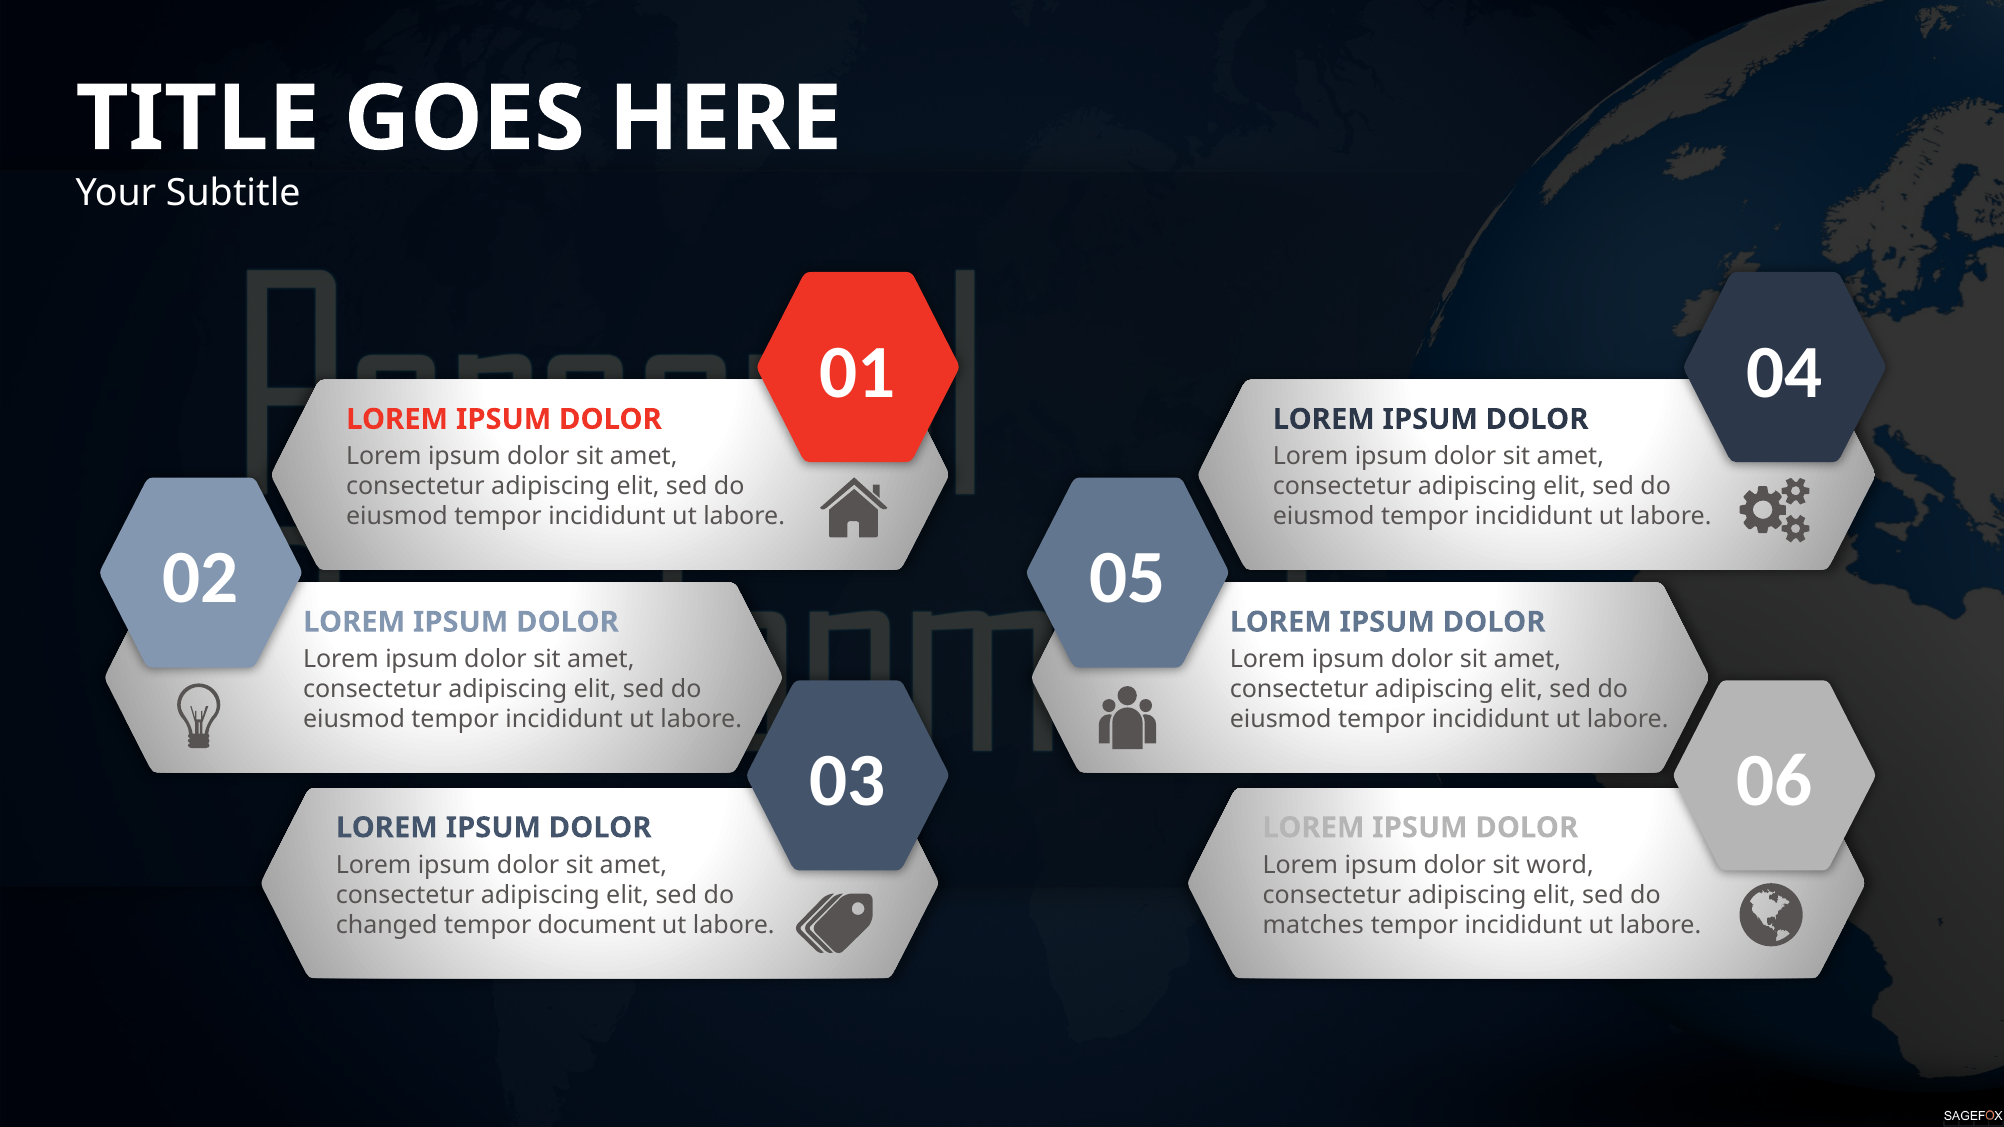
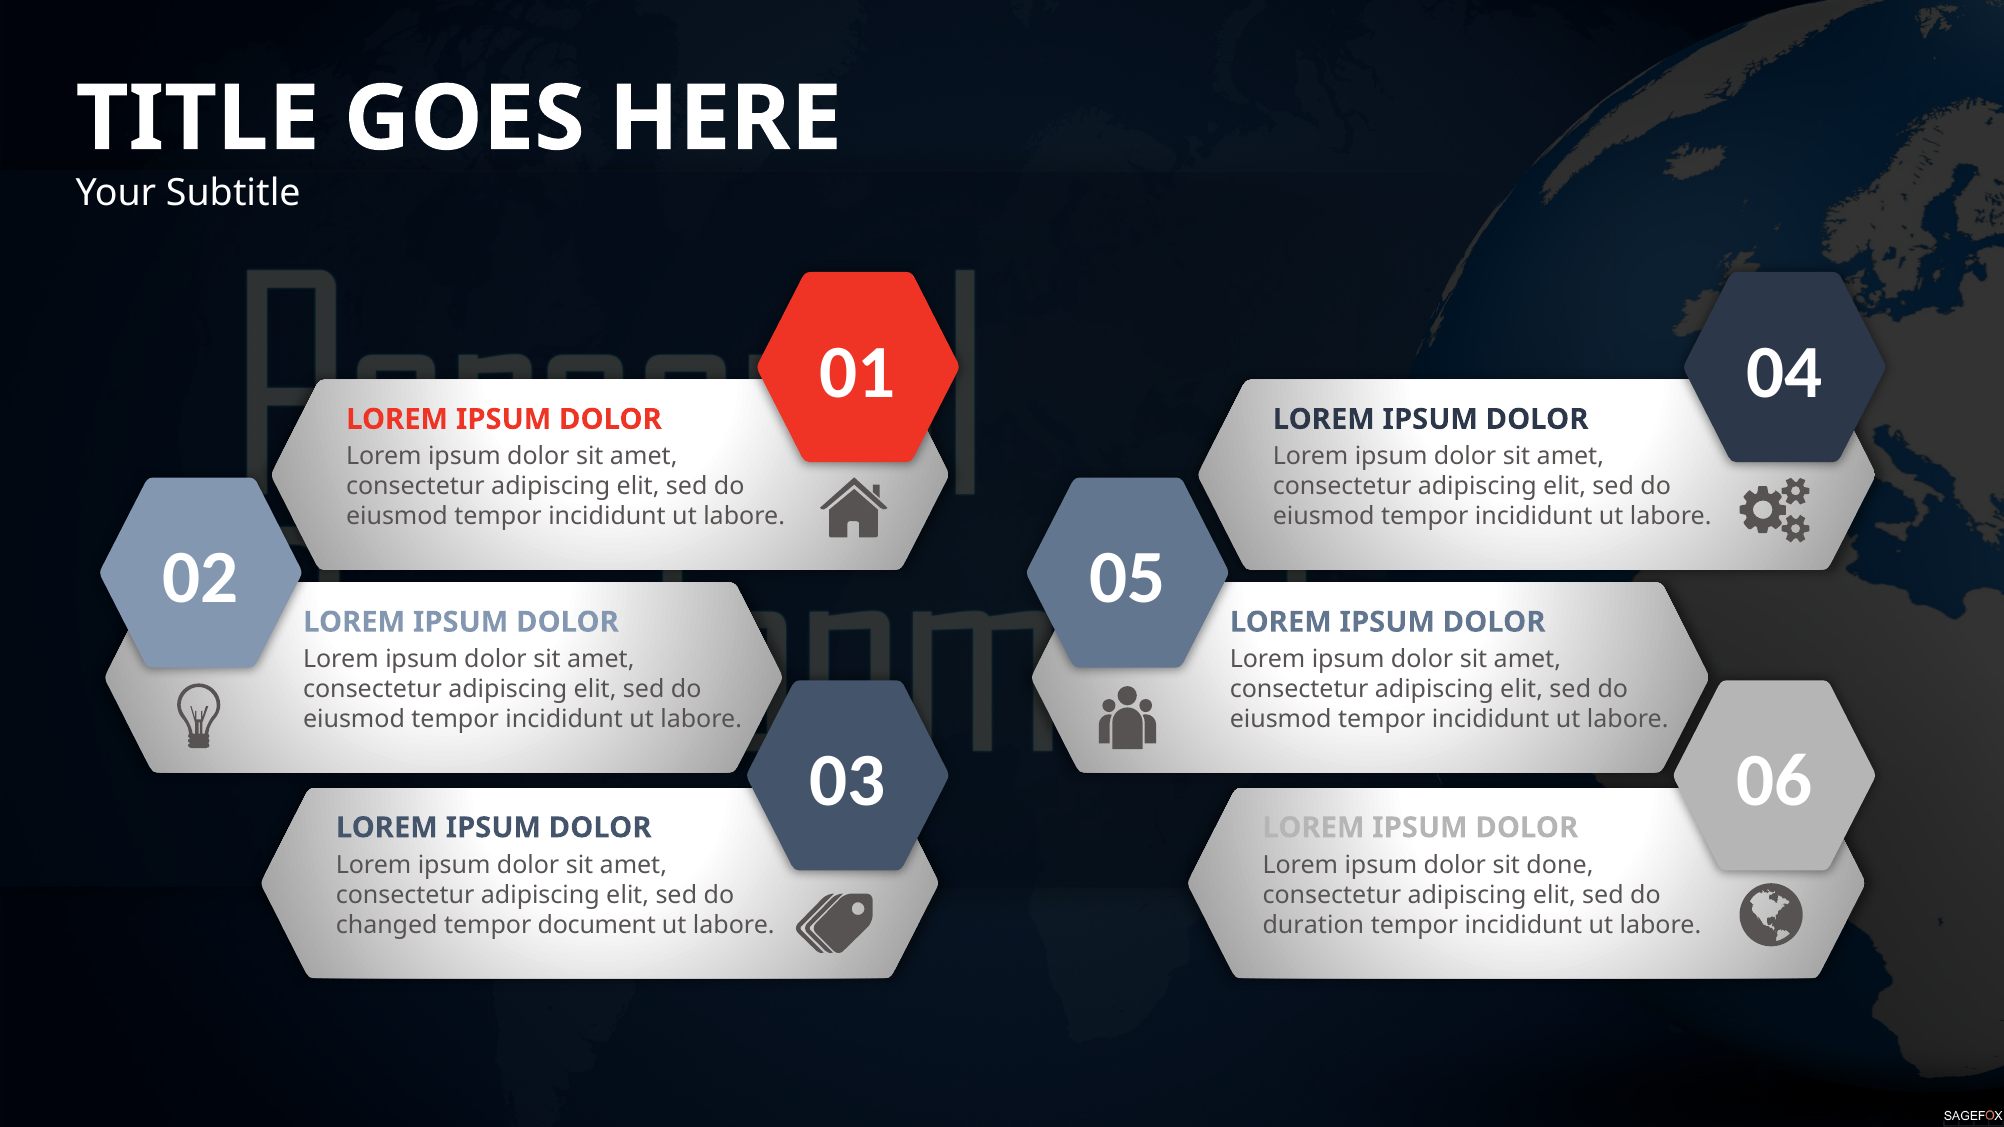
word: word -> done
matches: matches -> duration
